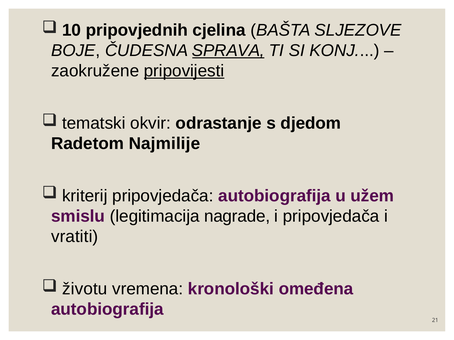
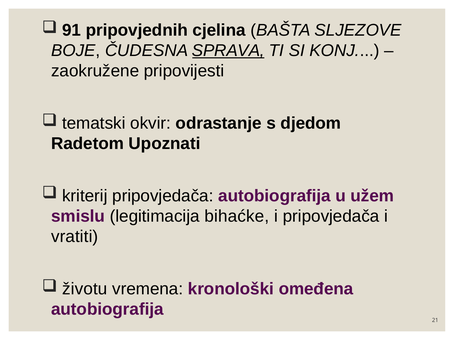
10: 10 -> 91
pripovijesti underline: present -> none
Najmilije: Najmilije -> Upoznati
nagrade: nagrade -> bihaćke
